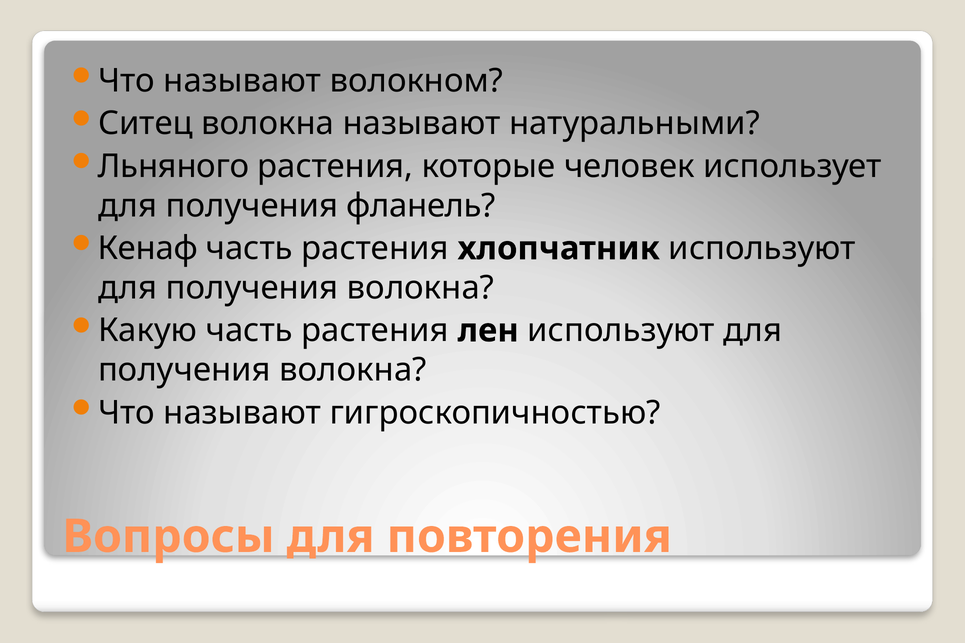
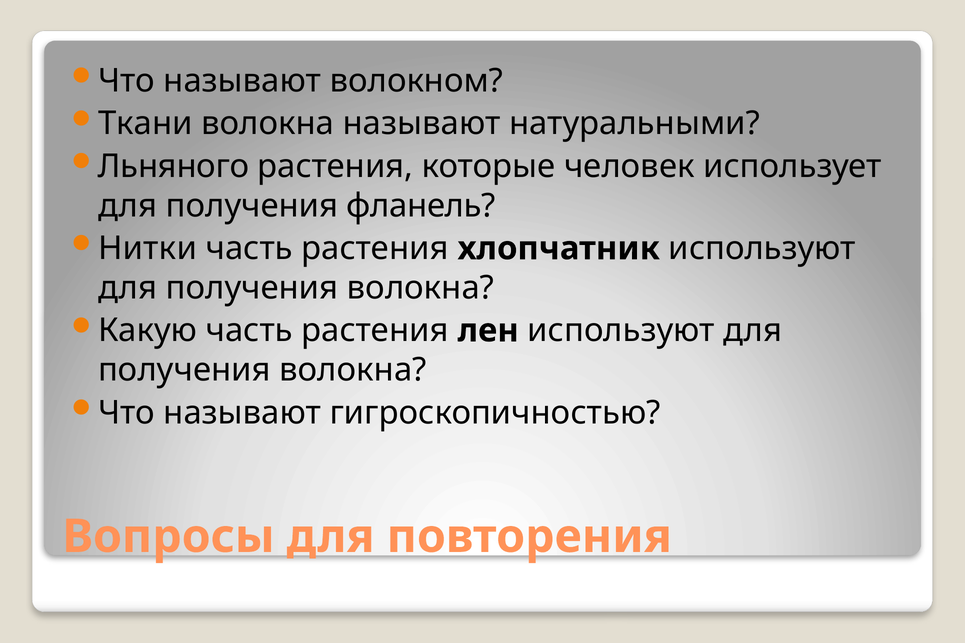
Ситец: Ситец -> Ткани
Кенаф: Кенаф -> Нитки
